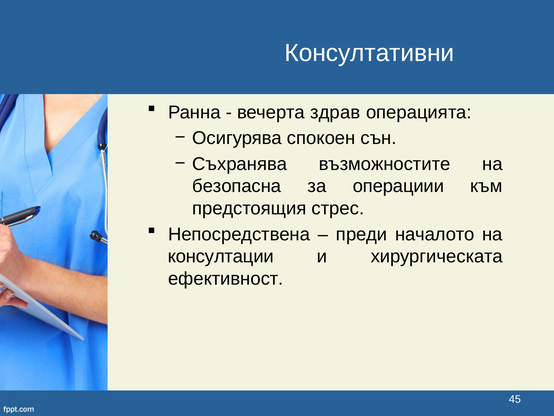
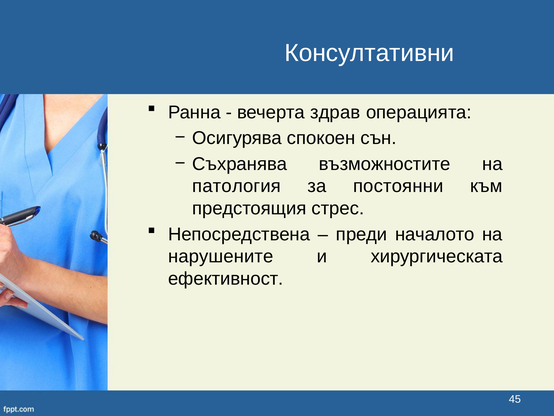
безопасна: безопасна -> патология
операциии: операциии -> постоянни
консултации: консултации -> нарушените
